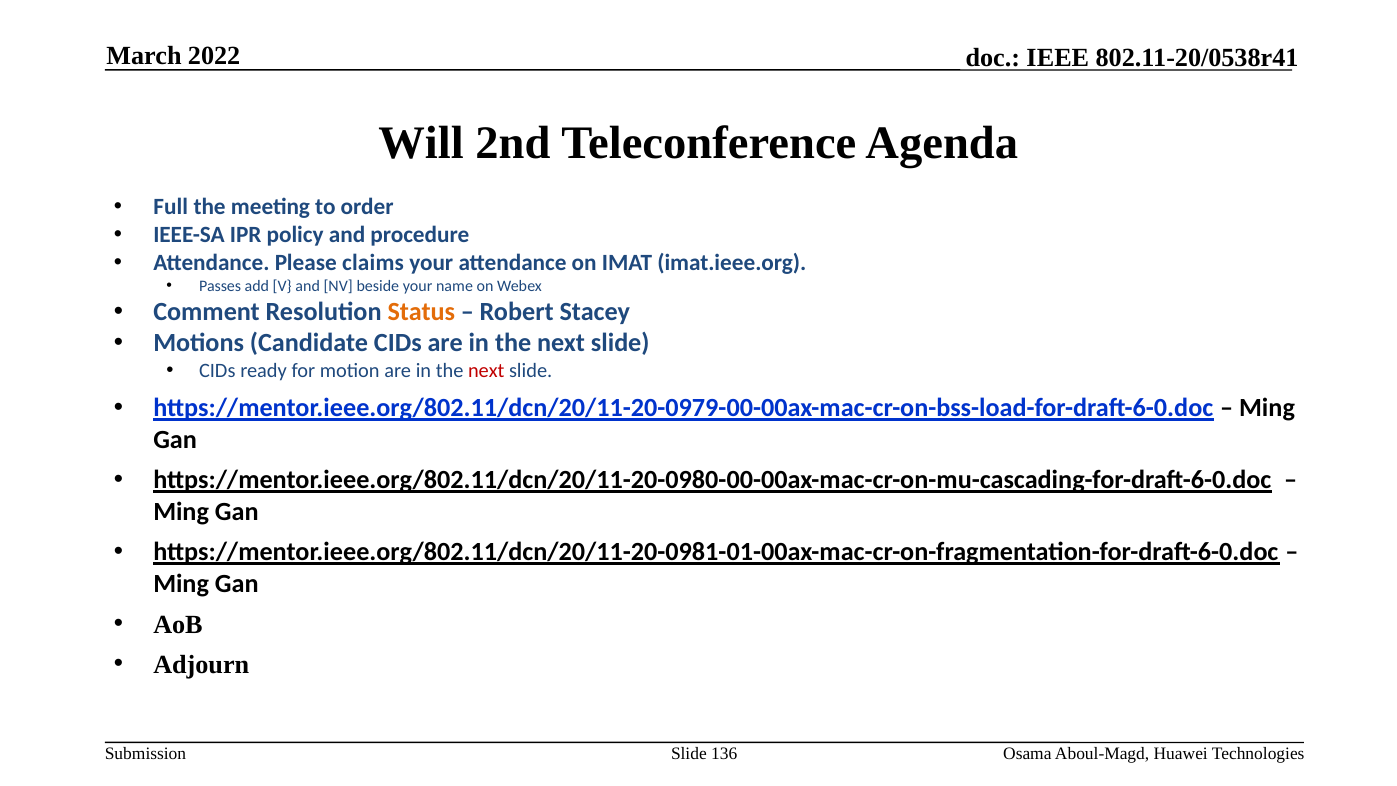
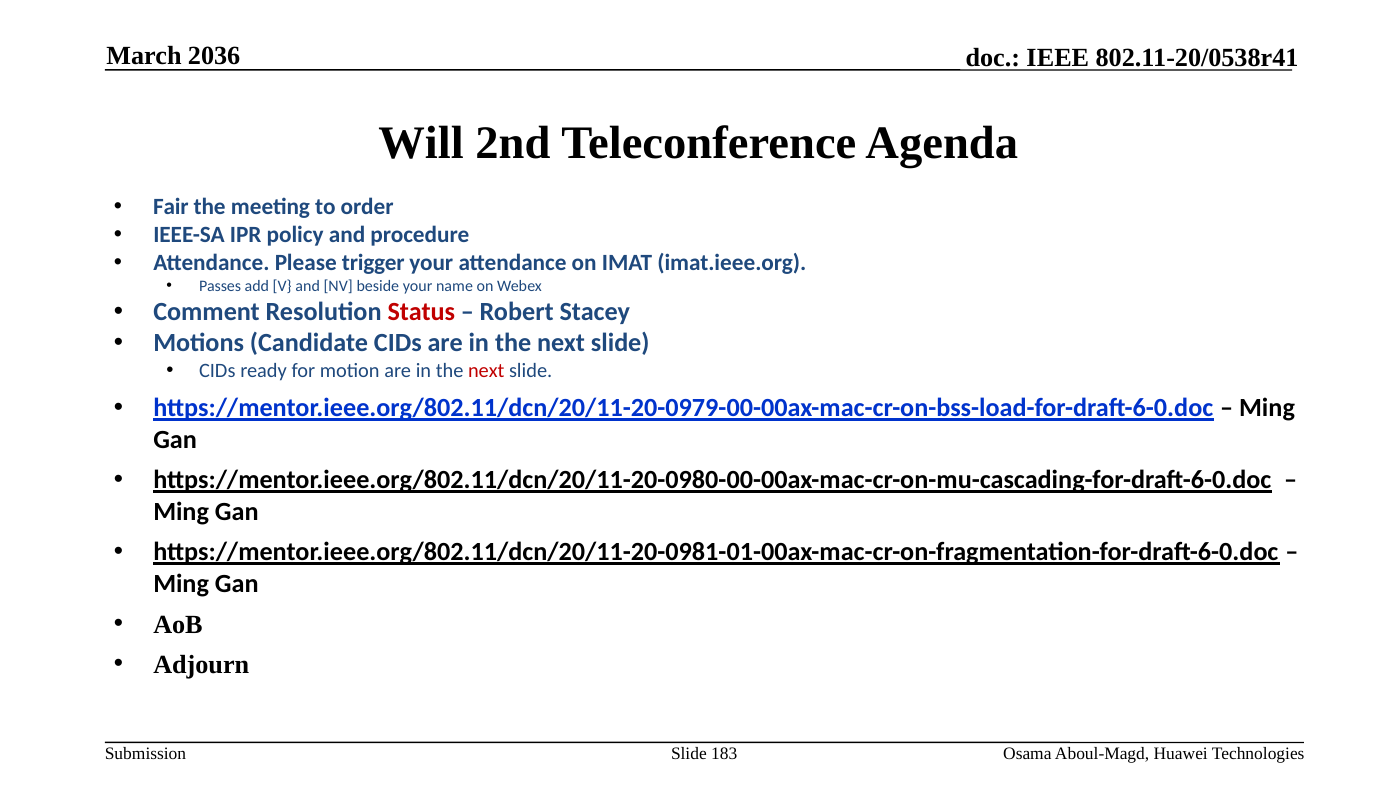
2022: 2022 -> 2036
Full: Full -> Fair
claims: claims -> trigger
Status colour: orange -> red
136: 136 -> 183
